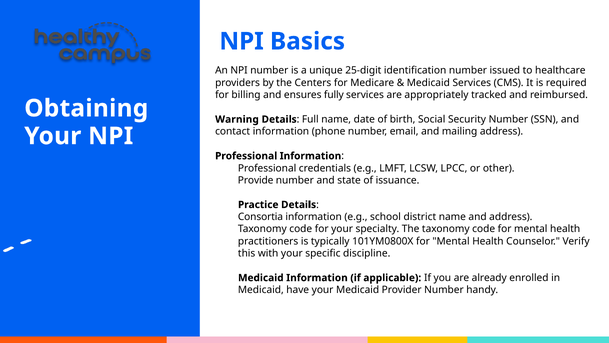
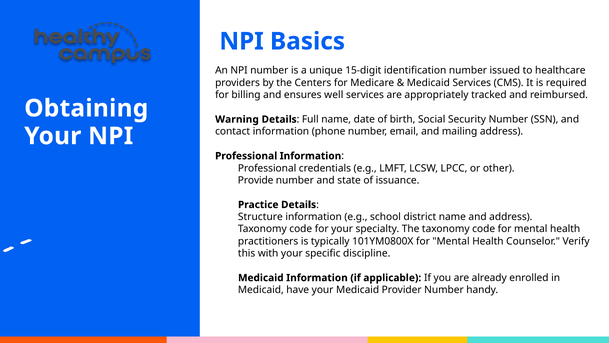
25-digit: 25-digit -> 15-digit
fully: fully -> well
Consortia: Consortia -> Structure
